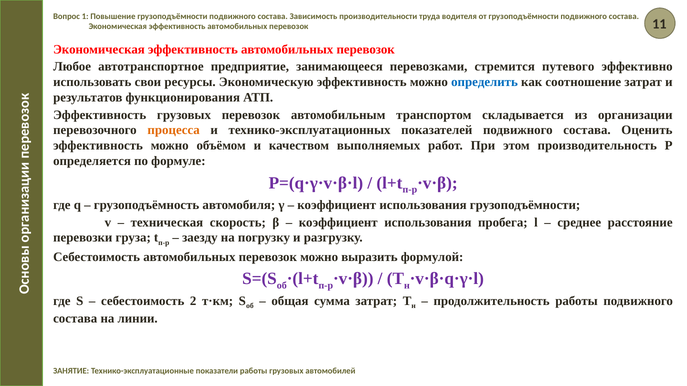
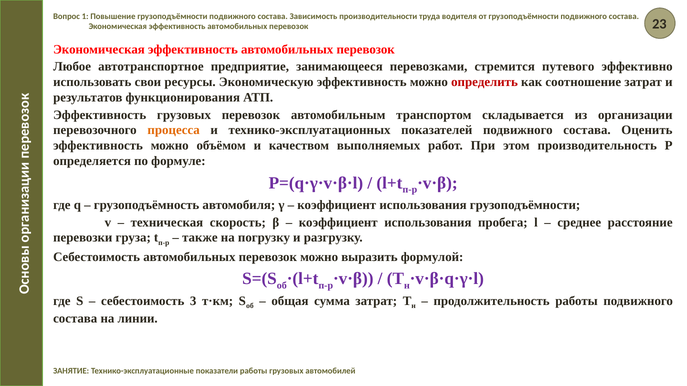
11: 11 -> 23
определить colour: blue -> red
заезду: заезду -> также
2: 2 -> 3
